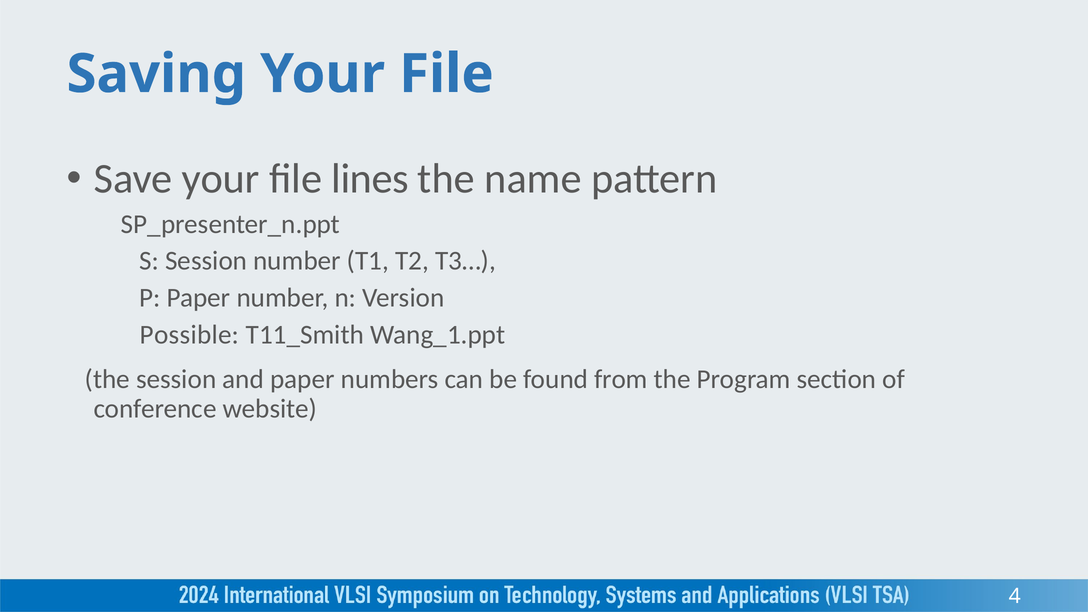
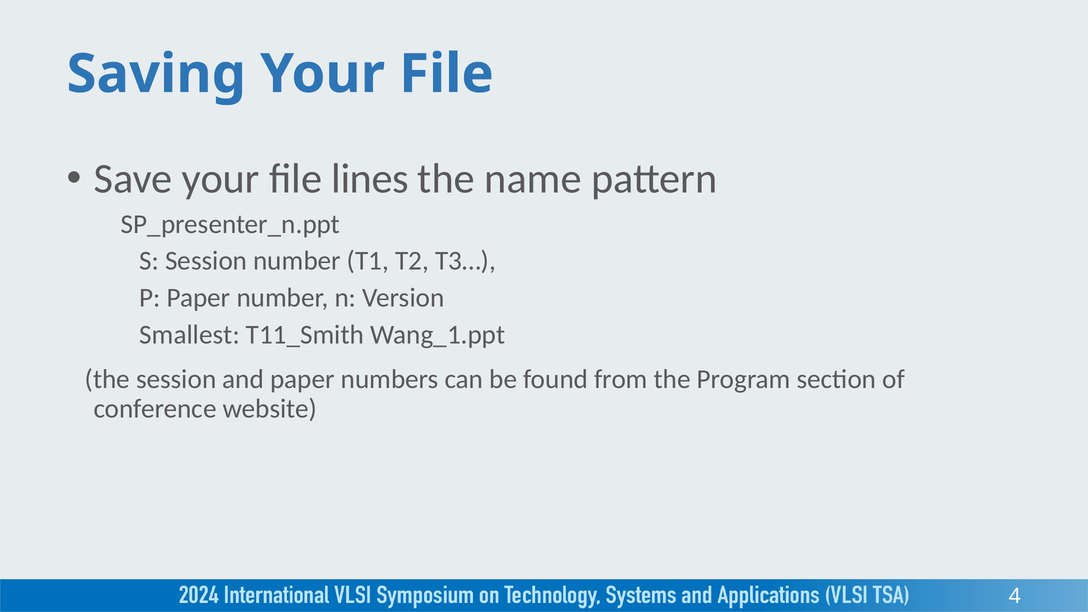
Possible: Possible -> Smallest
